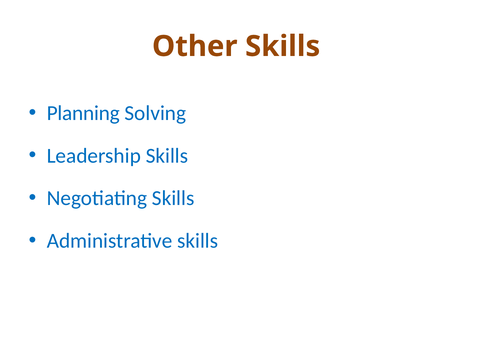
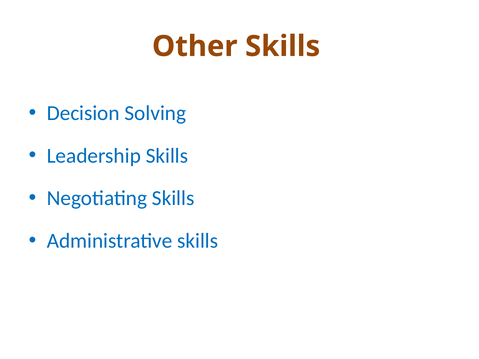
Planning: Planning -> Decision
